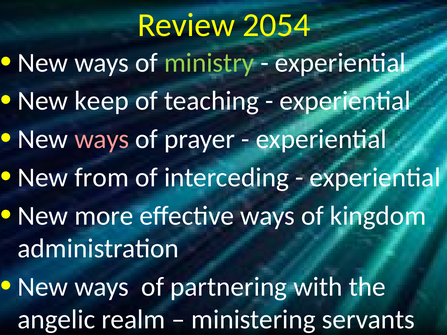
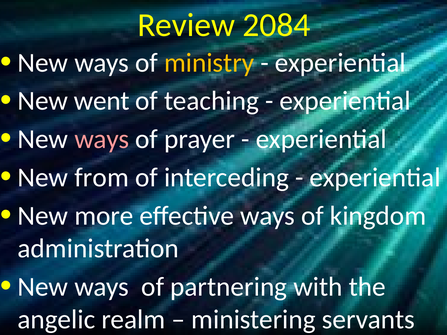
2054: 2054 -> 2084
ministry colour: light green -> yellow
keep: keep -> went
